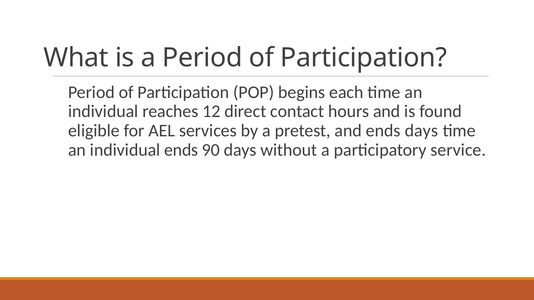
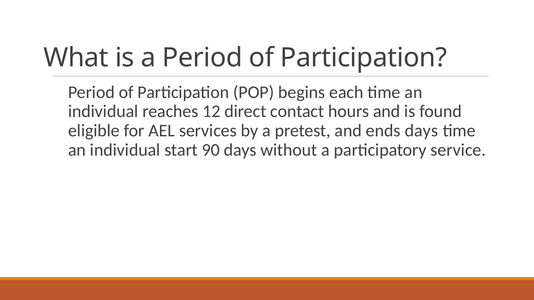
individual ends: ends -> start
